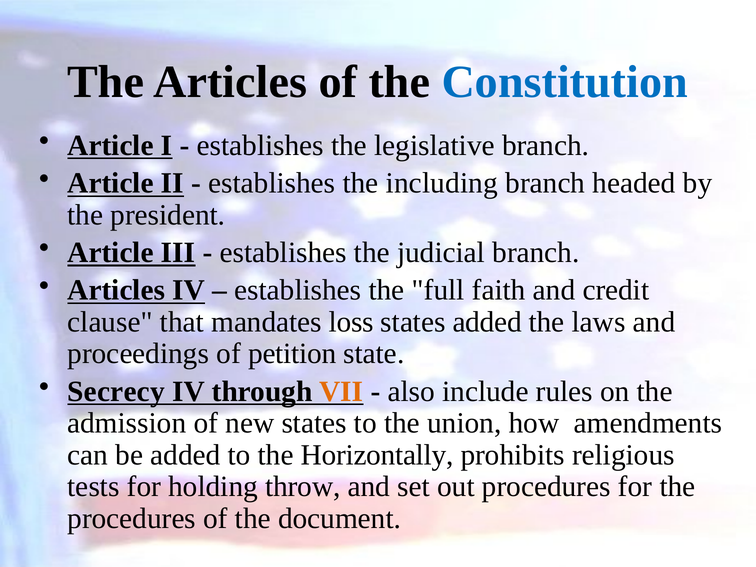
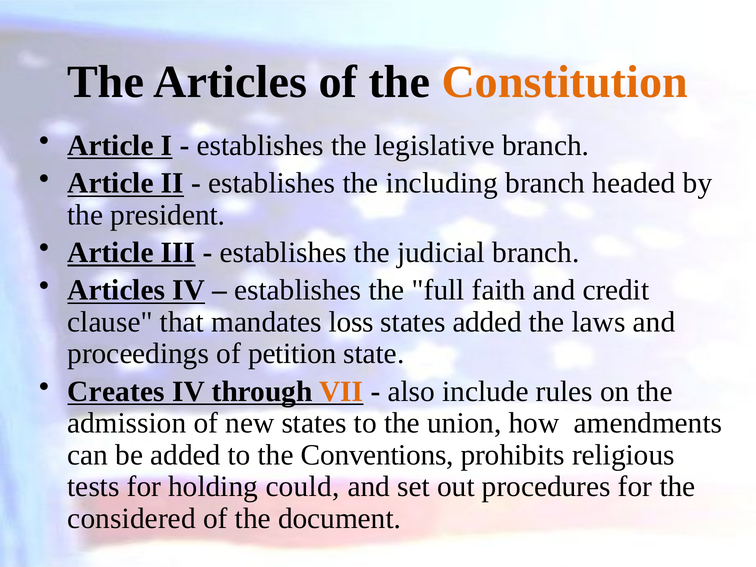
Constitution colour: blue -> orange
Secrecy: Secrecy -> Creates
Horizontally: Horizontally -> Conventions
throw: throw -> could
procedures at (132, 518): procedures -> considered
